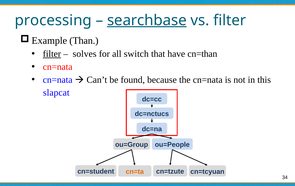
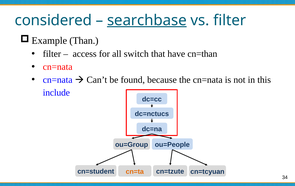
processing: processing -> considered
filter at (52, 54) underline: present -> none
solves: solves -> access
slapcat: slapcat -> include
